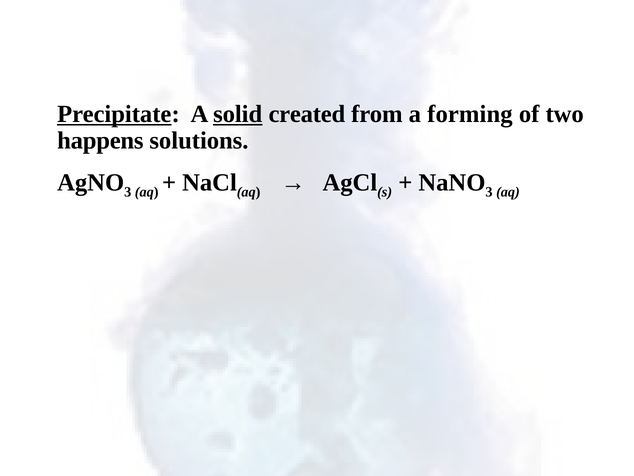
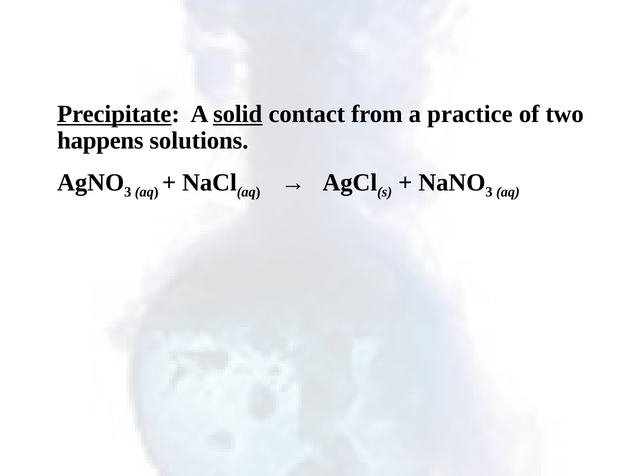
created: created -> contact
forming: forming -> practice
